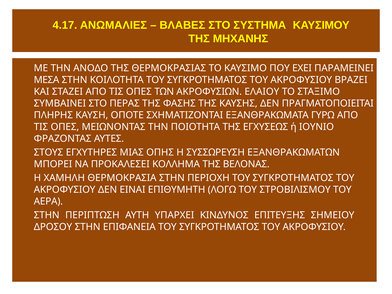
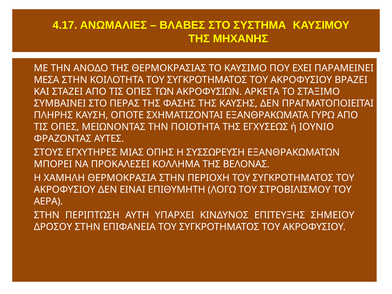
ΕΛΑΙΟΥ: ΕΛΑΙΟΥ -> ΑΡΚΕΤΑ
